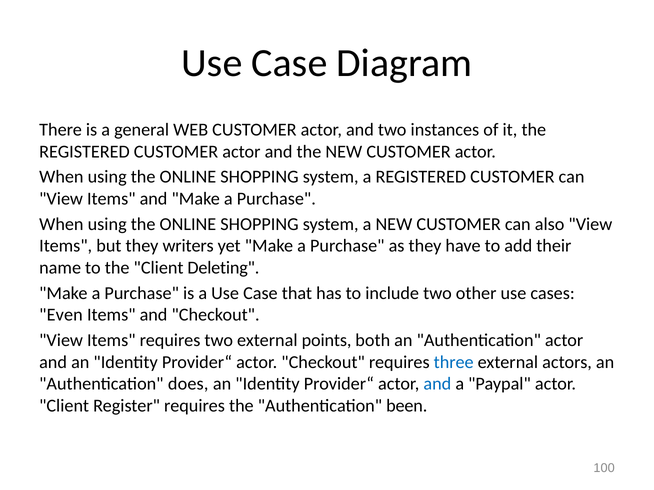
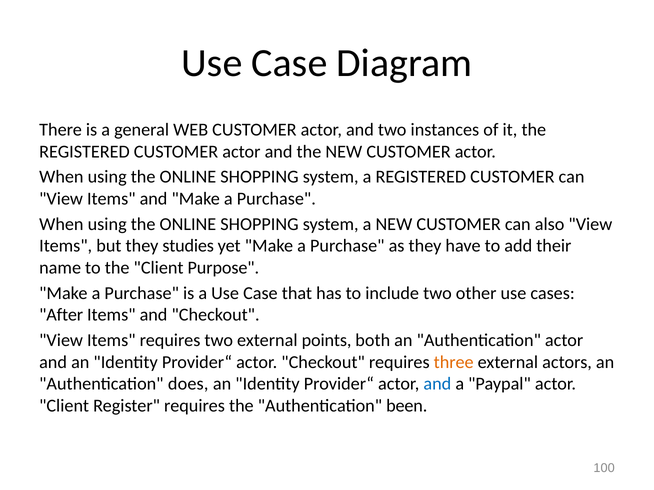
writers: writers -> studies
Deleting: Deleting -> Purpose
Even: Even -> After
three colour: blue -> orange
